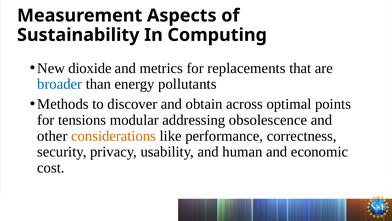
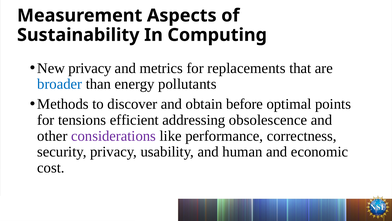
New dioxide: dioxide -> privacy
across: across -> before
modular: modular -> efficient
considerations colour: orange -> purple
